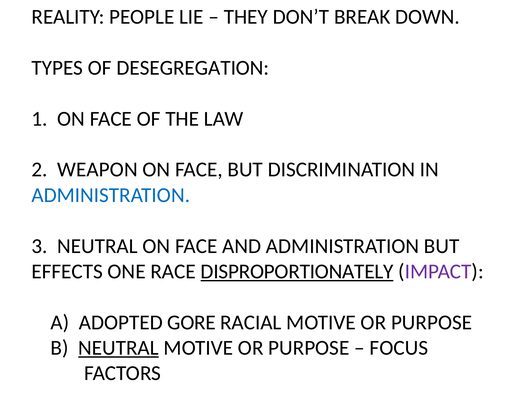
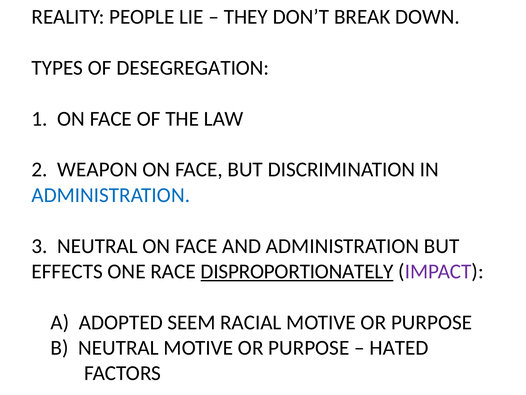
GORE: GORE -> SEEM
NEUTRAL at (118, 347) underline: present -> none
FOCUS: FOCUS -> HATED
